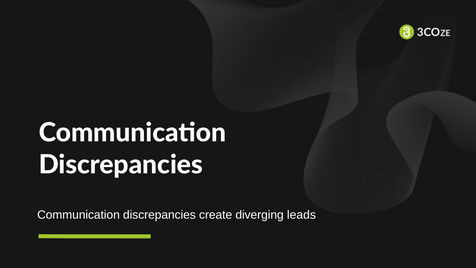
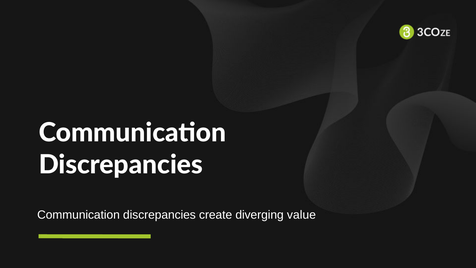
leads: leads -> value
